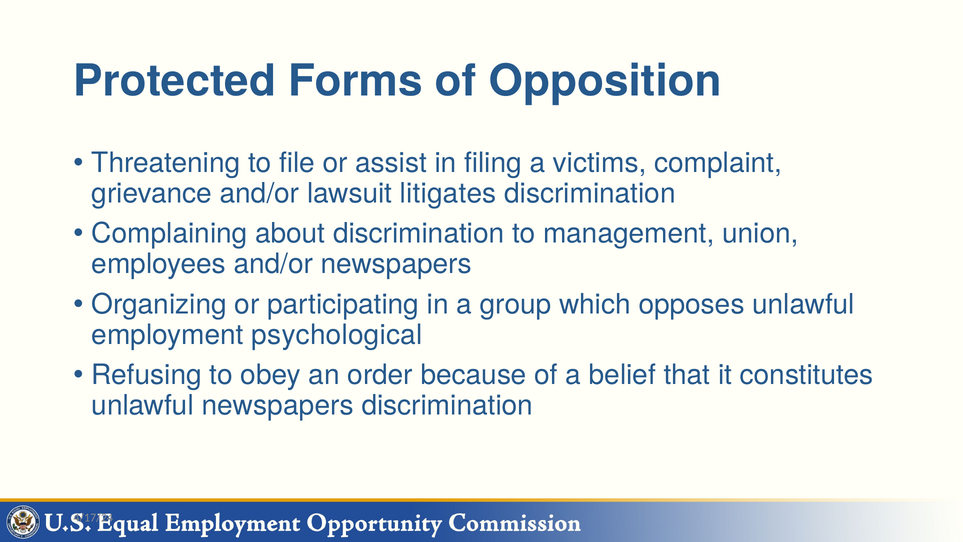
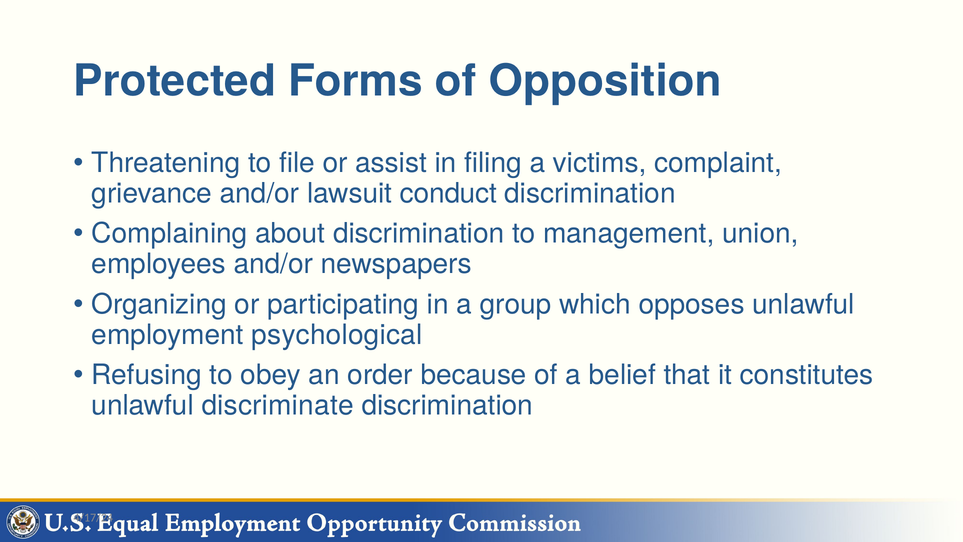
litigates: litigates -> conduct
unlawful newspapers: newspapers -> discriminate
